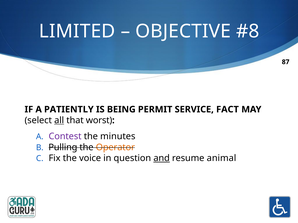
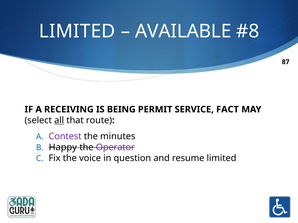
OBJECTIVE: OBJECTIVE -> AVAILABLE
PATIENTLY: PATIENTLY -> RECEIVING
worst: worst -> route
Pulling: Pulling -> Happy
Operator colour: orange -> purple
and underline: present -> none
resume animal: animal -> limited
